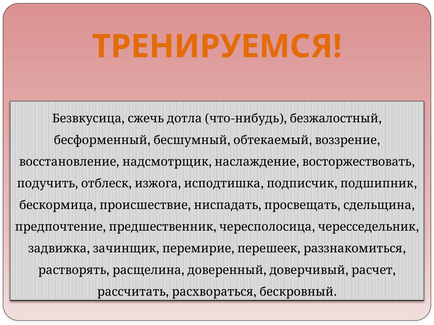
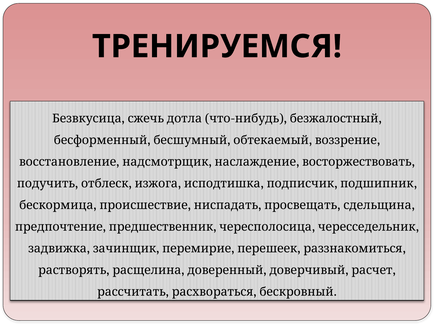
ТРЕНИРУЕМСЯ colour: orange -> black
